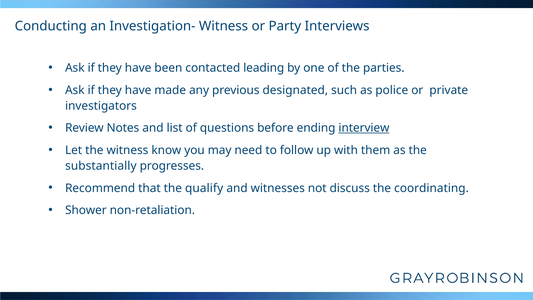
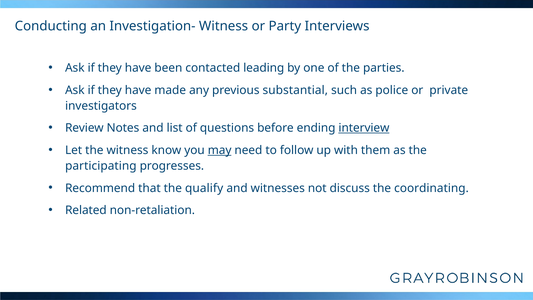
designated: designated -> substantial
may underline: none -> present
substantially: substantially -> participating
Shower: Shower -> Related
